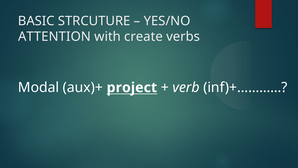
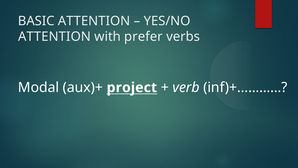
BASIC STRCUTURE: STRCUTURE -> ATTENTION
create: create -> prefer
